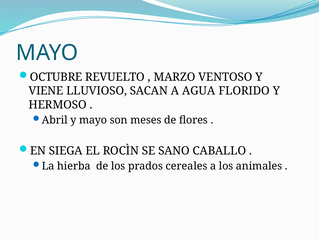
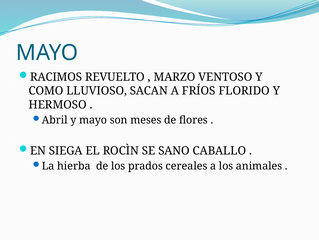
OCTUBRE: OCTUBRE -> RACIMOS
VIENE: VIENE -> COMO
AGUA: AGUA -> FRÍOS
